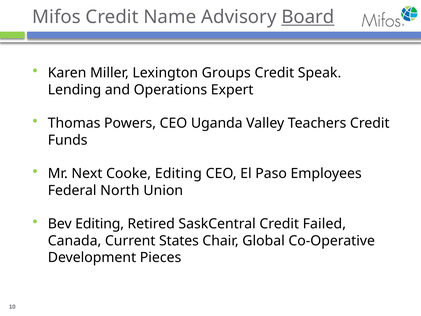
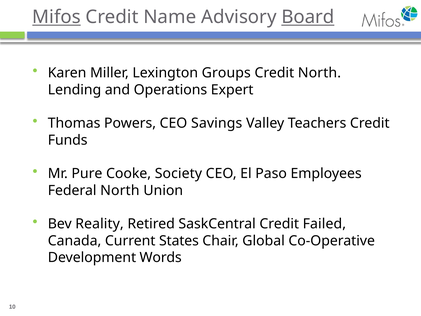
Mifos underline: none -> present
Credit Speak: Speak -> North
Uganda: Uganda -> Savings
Next: Next -> Pure
Cooke Editing: Editing -> Society
Bev Editing: Editing -> Reality
Pieces: Pieces -> Words
